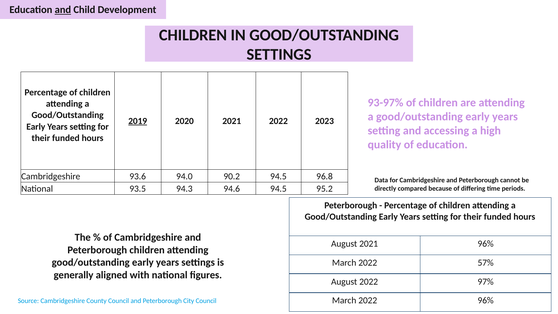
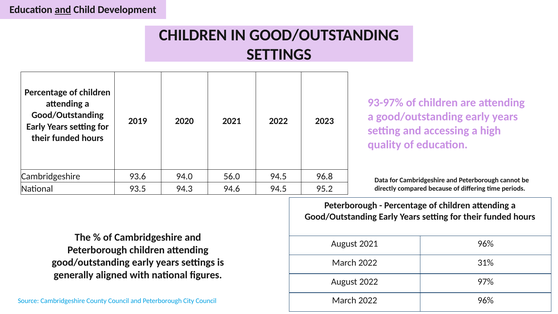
2019 underline: present -> none
90.2: 90.2 -> 56.0
57%: 57% -> 31%
